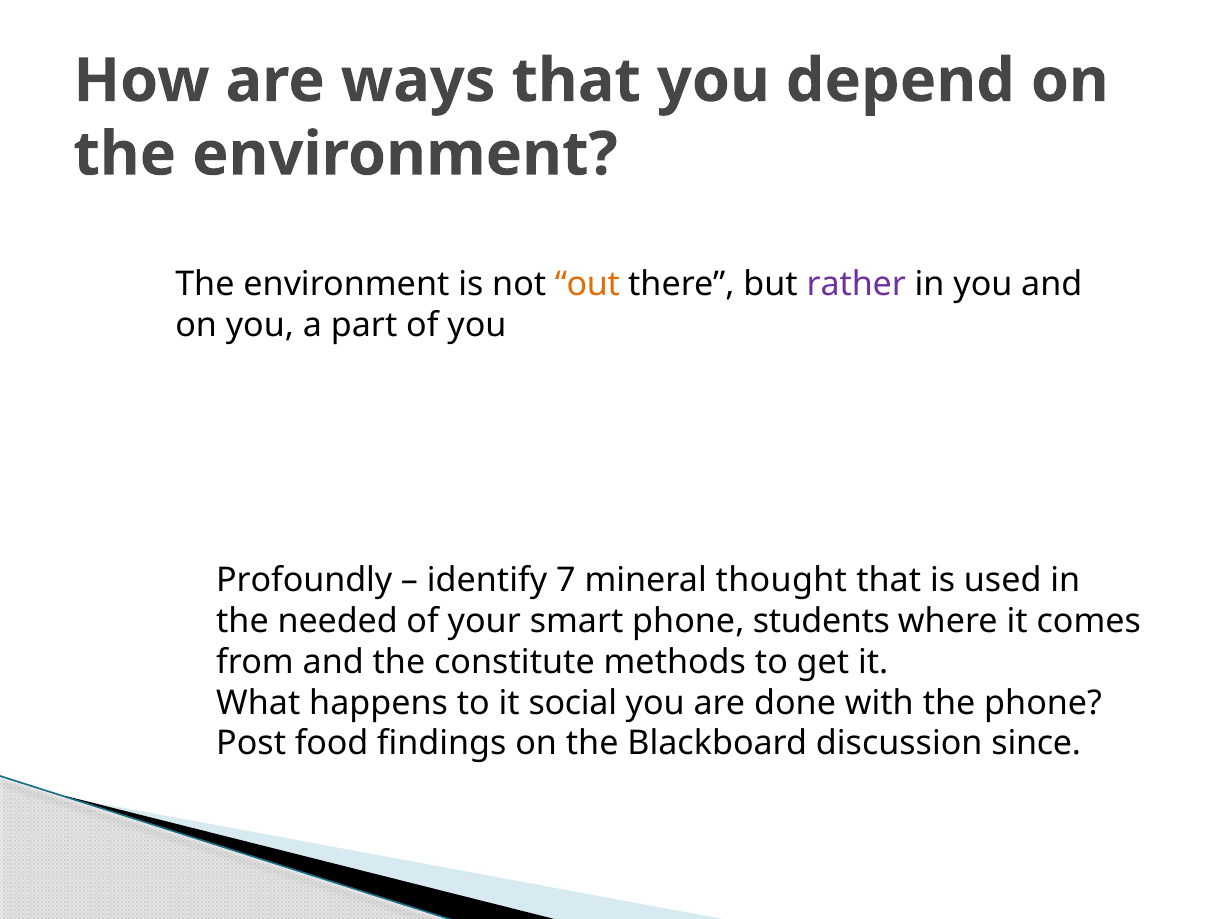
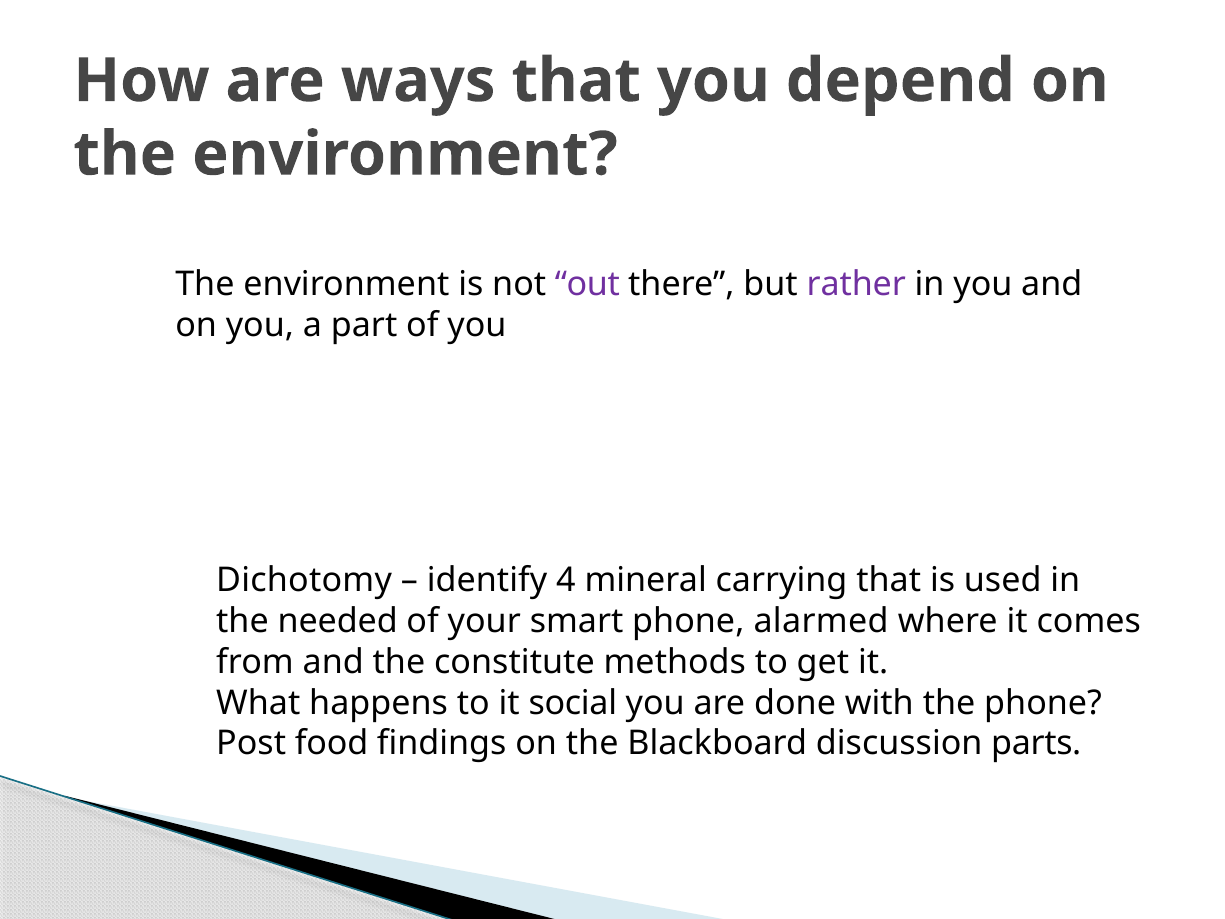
out colour: orange -> purple
Profoundly: Profoundly -> Dichotomy
7: 7 -> 4
thought: thought -> carrying
students: students -> alarmed
since: since -> parts
